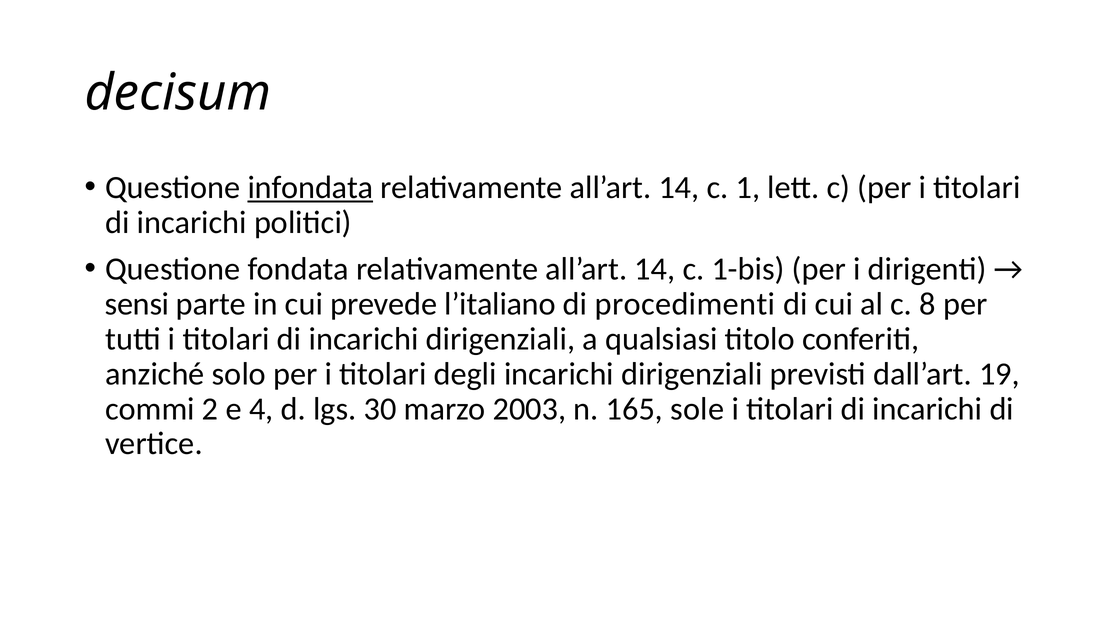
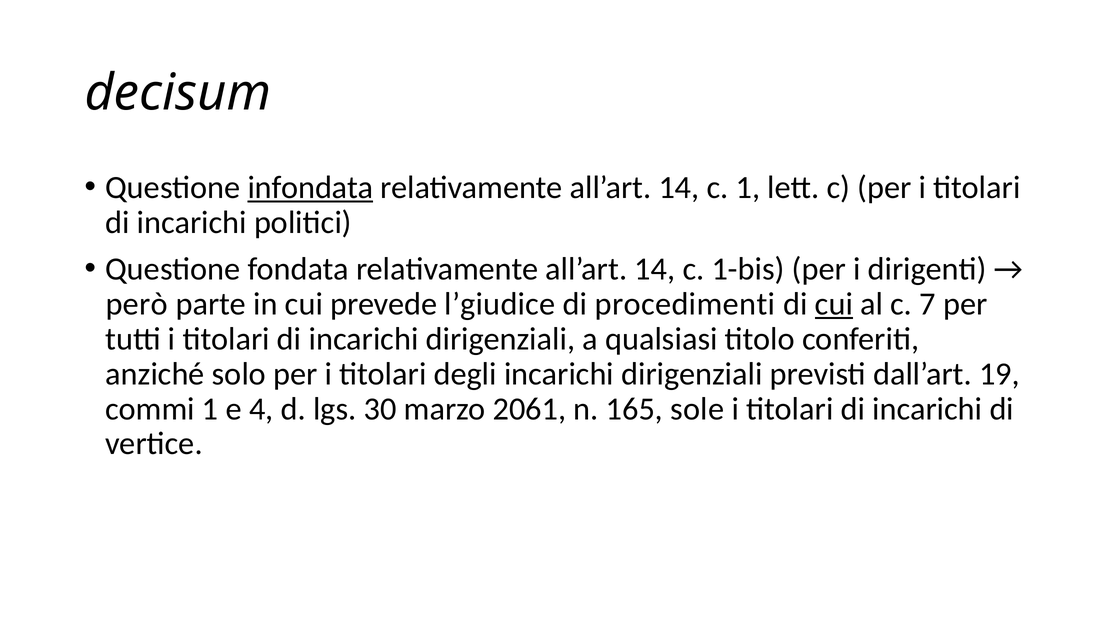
sensi: sensi -> però
l’italiano: l’italiano -> l’giudice
cui at (834, 304) underline: none -> present
8: 8 -> 7
commi 2: 2 -> 1
2003: 2003 -> 2061
